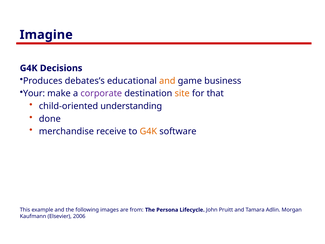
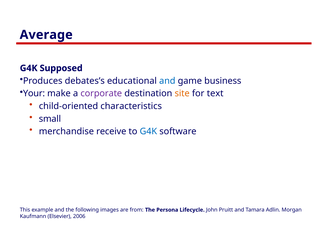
Imagine: Imagine -> Average
Decisions: Decisions -> Supposed
and at (167, 81) colour: orange -> blue
that: that -> text
understanding: understanding -> characteristics
done: done -> small
G4K at (148, 131) colour: orange -> blue
